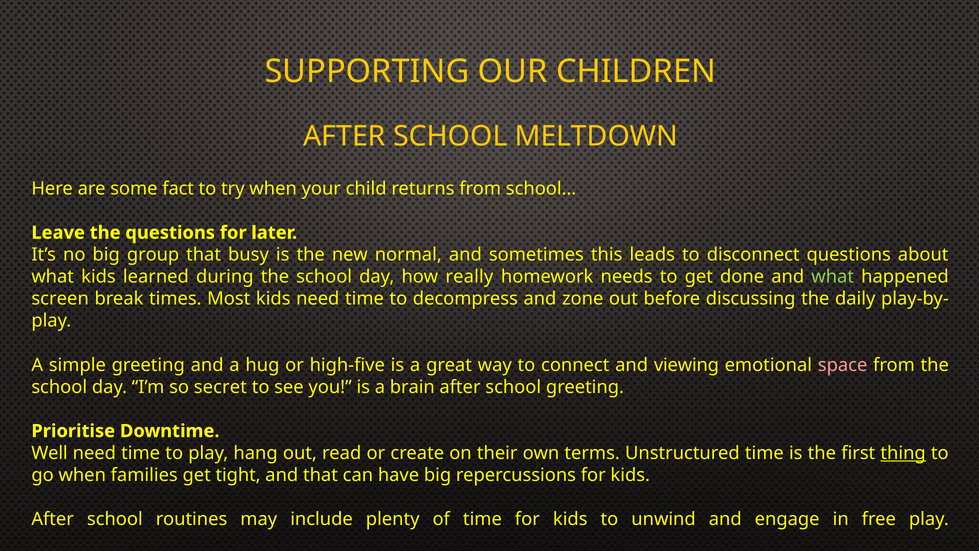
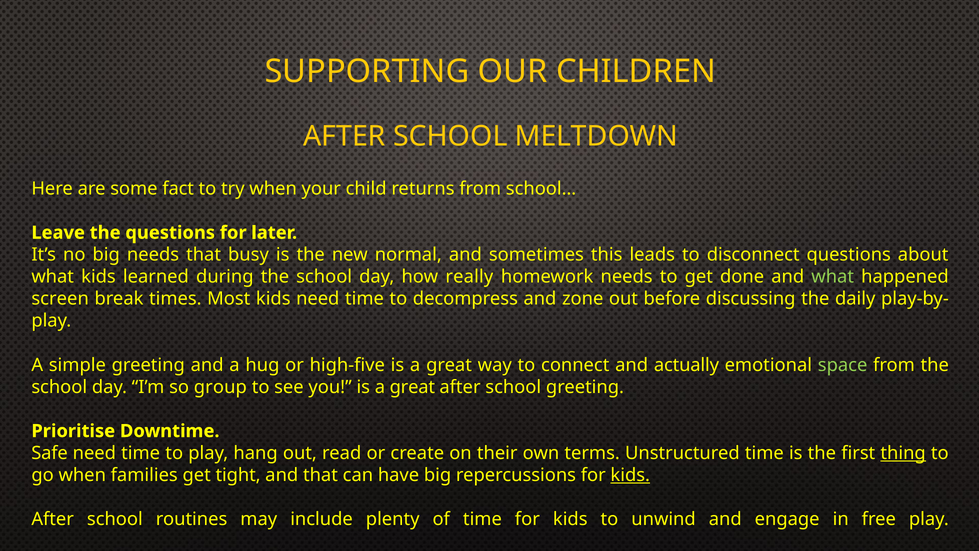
big group: group -> needs
viewing: viewing -> actually
space colour: pink -> light green
secret: secret -> group
you is a brain: brain -> great
Well: Well -> Safe
kids at (630, 475) underline: none -> present
